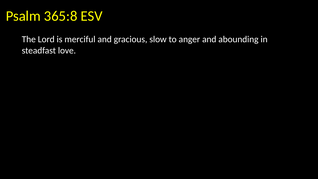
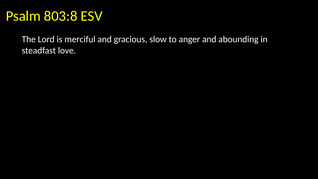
365:8: 365:8 -> 803:8
